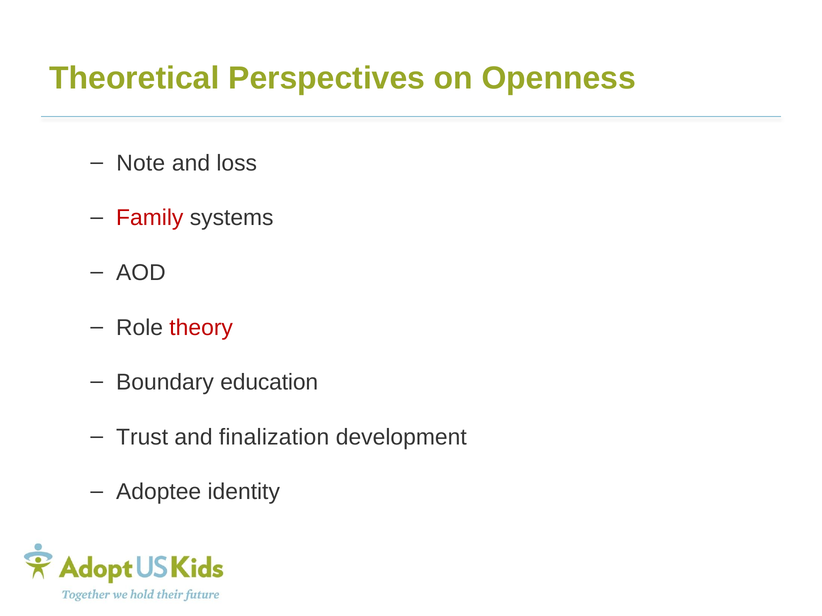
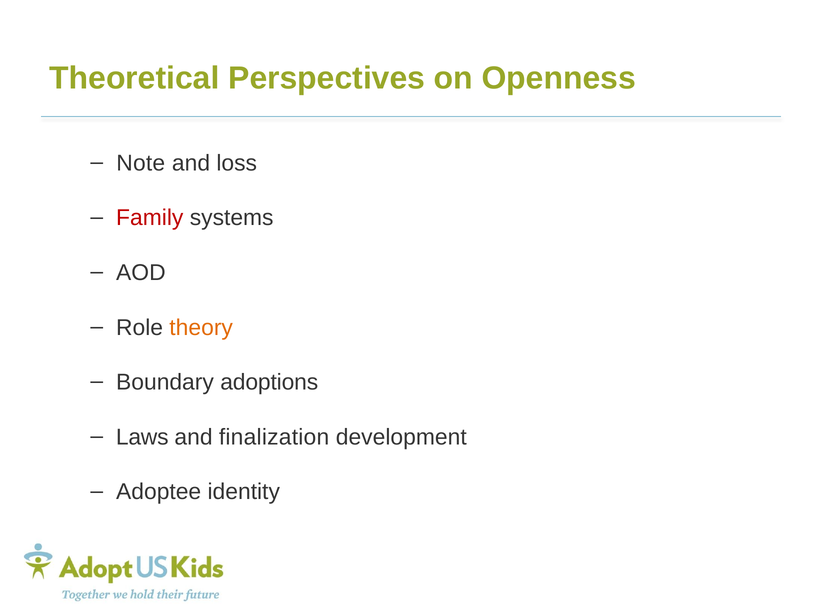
theory colour: red -> orange
education: education -> adoptions
Trust: Trust -> Laws
